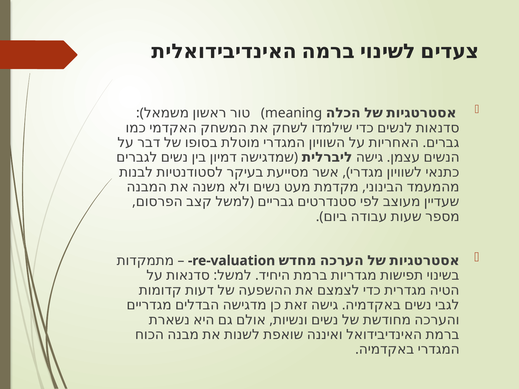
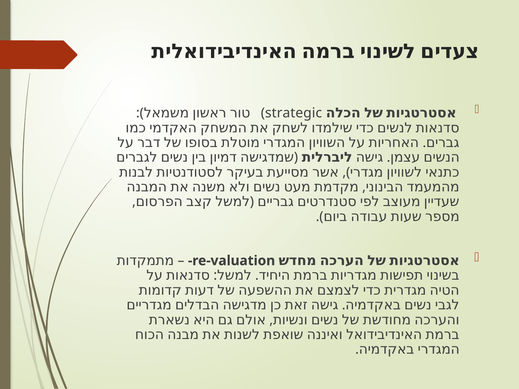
meaning: meaning -> strategic
